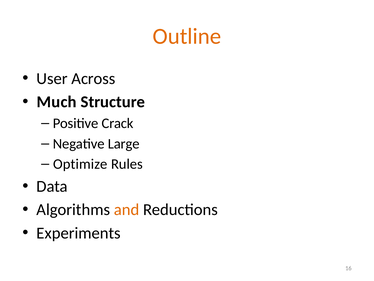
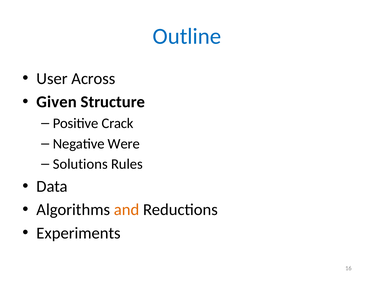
Outline colour: orange -> blue
Much: Much -> Given
Large: Large -> Were
Optimize: Optimize -> Solutions
